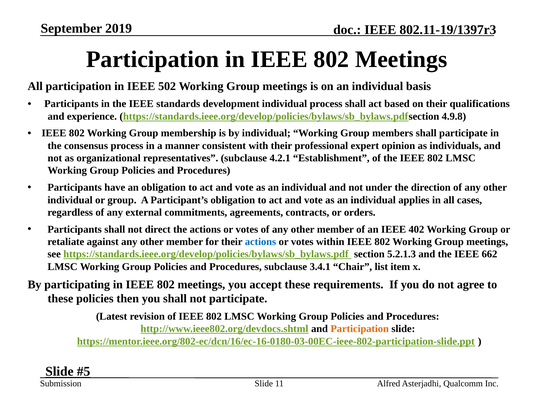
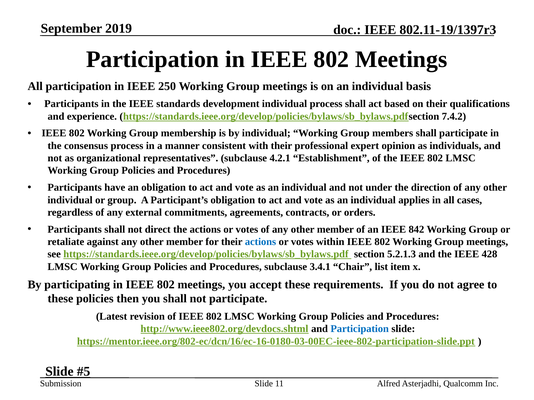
502: 502 -> 250
4.9.8: 4.9.8 -> 7.4.2
402: 402 -> 842
662: 662 -> 428
Participation at (360, 329) colour: orange -> blue
